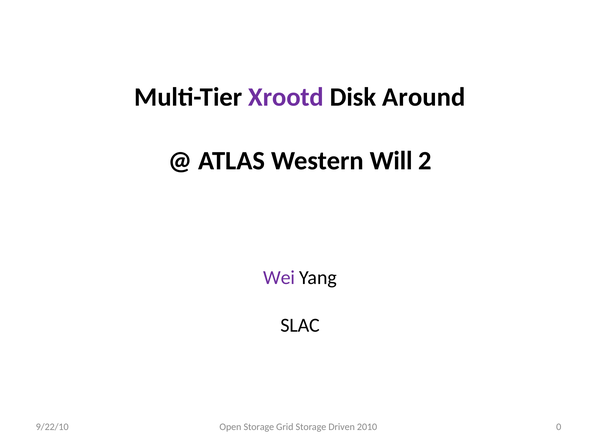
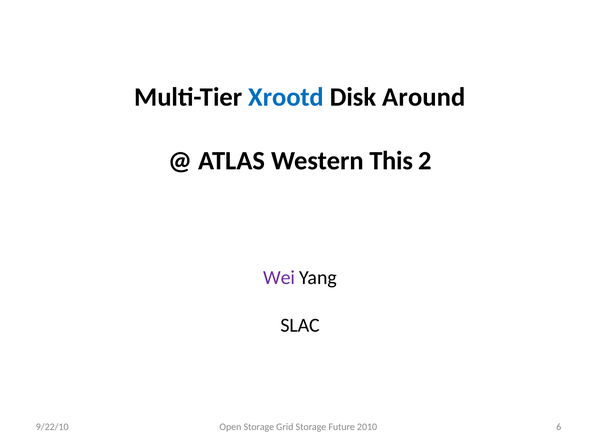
Xrootd colour: purple -> blue
Will: Will -> This
Driven: Driven -> Future
0: 0 -> 6
